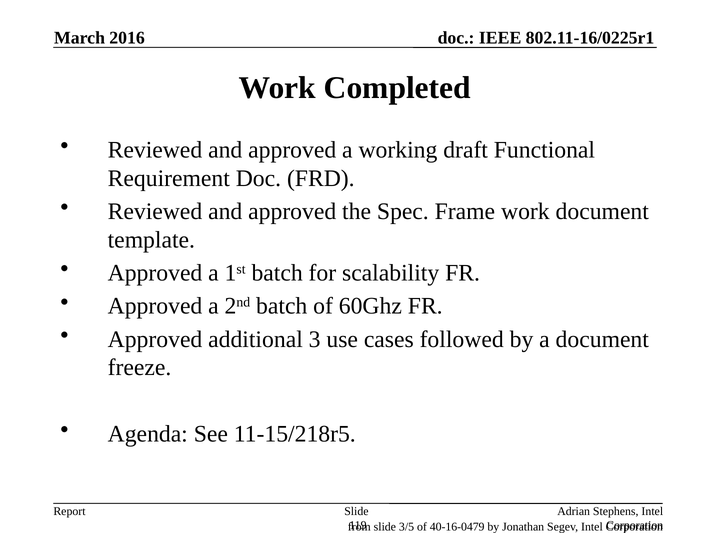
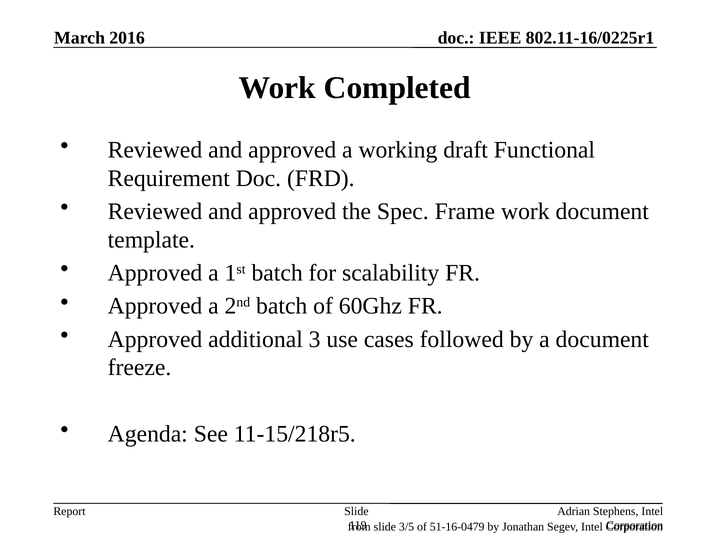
40-16-0479: 40-16-0479 -> 51-16-0479
